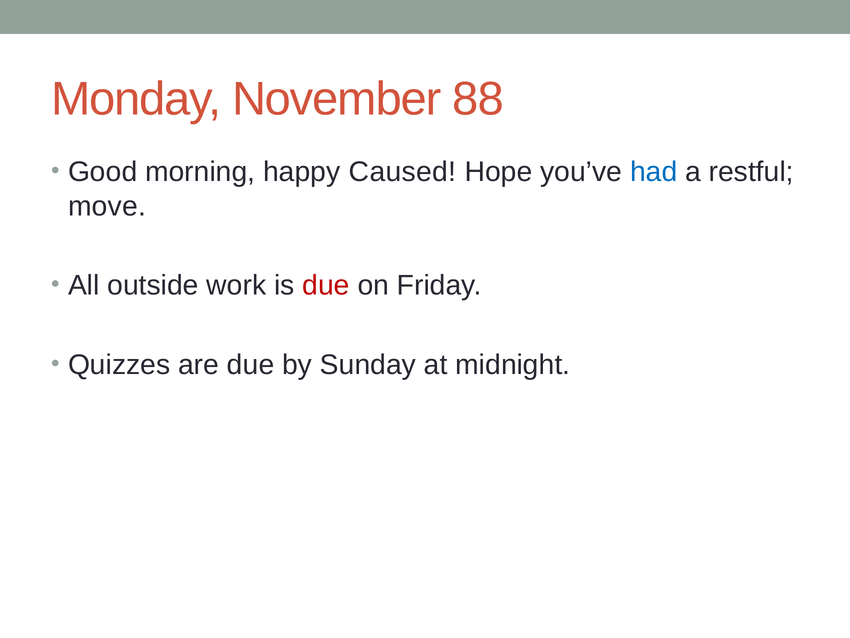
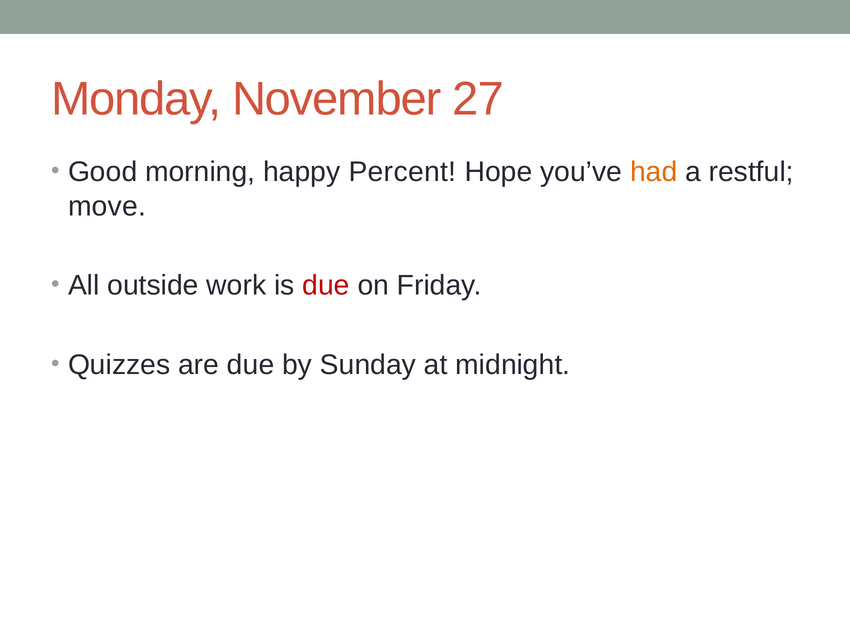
88: 88 -> 27
Caused: Caused -> Percent
had colour: blue -> orange
